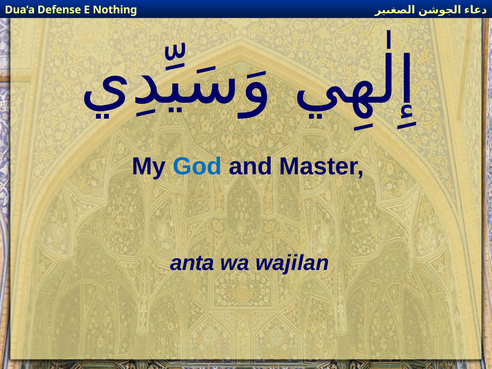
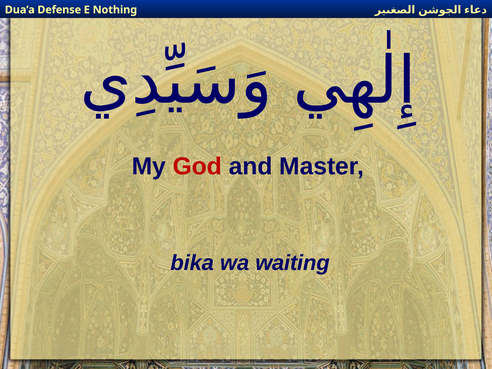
God colour: blue -> red
anta: anta -> bika
wajilan: wajilan -> waiting
